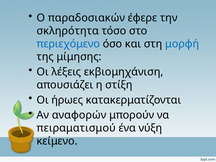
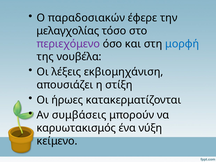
σκληρότητα: σκληρότητα -> μελαγχολίας
περιεχόμενο colour: blue -> purple
μίμησης: μίμησης -> νουβέλα
αναφορών: αναφορών -> συμβάσεις
πειραματισμού: πειραματισμού -> καρυωτακισμός
